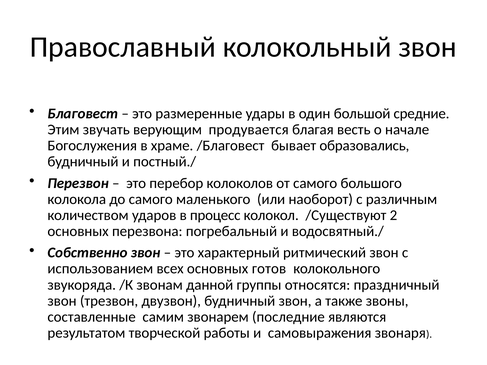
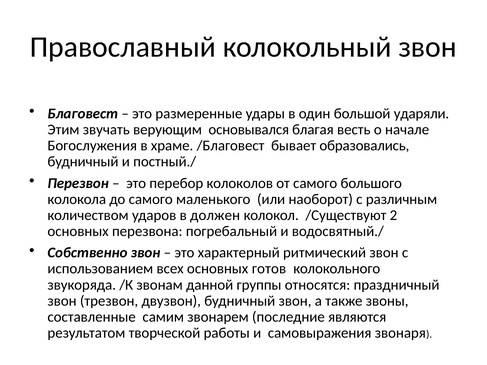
средние: средние -> ударяли
продувается: продувается -> основывался
процесс: процесс -> должен
